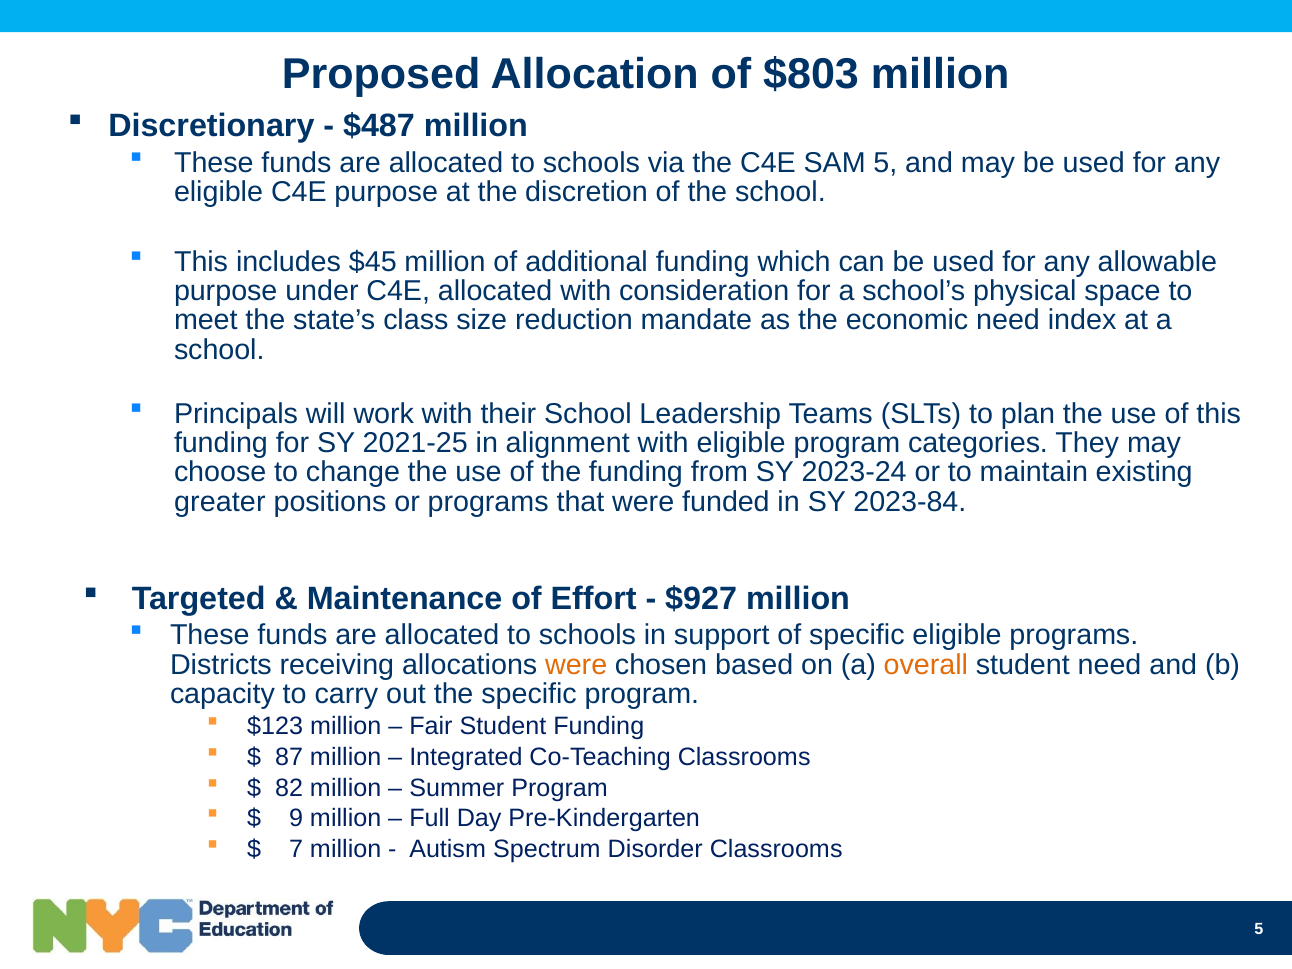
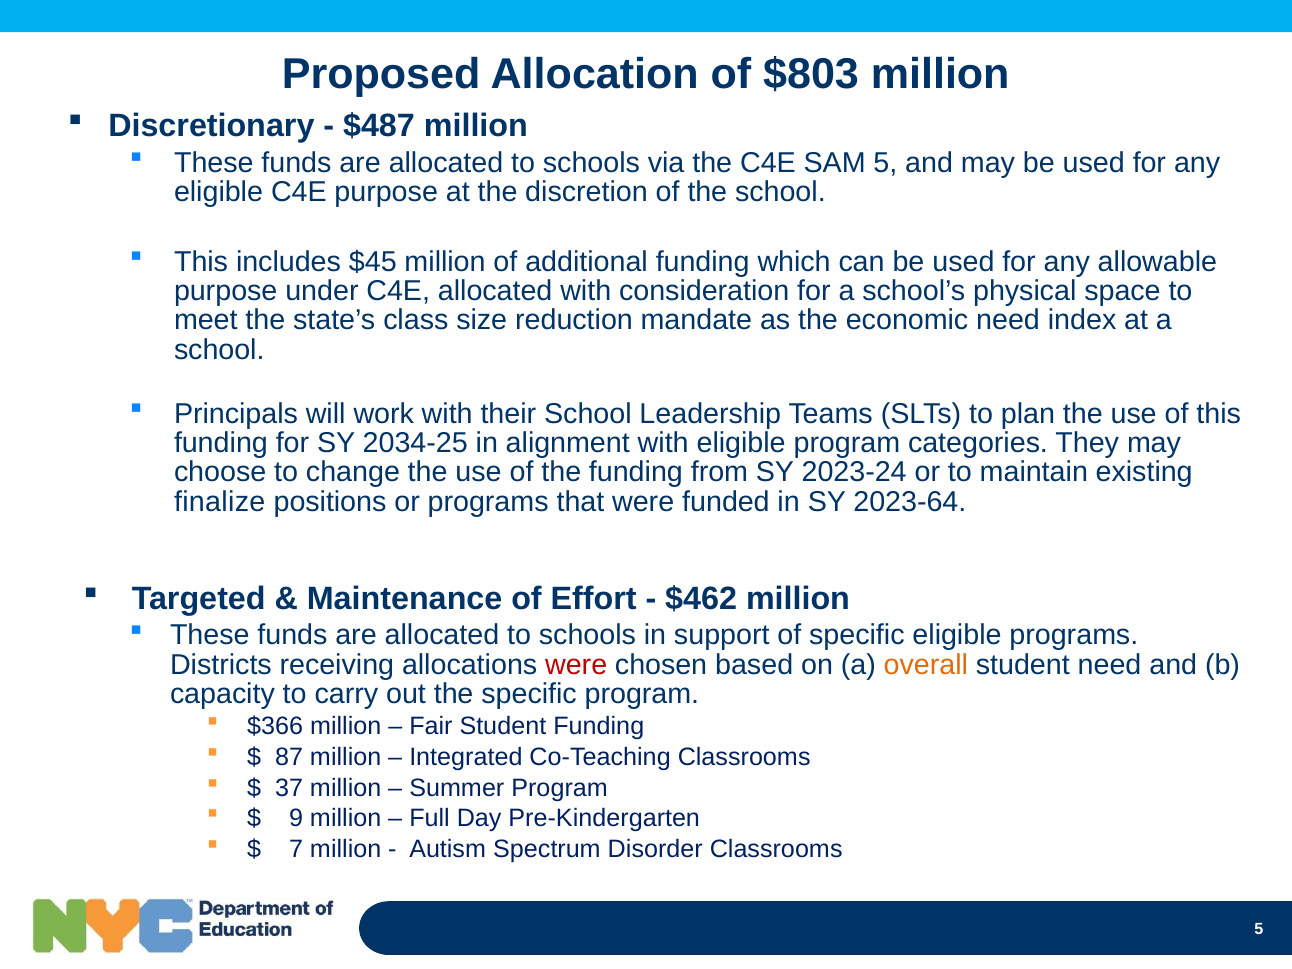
2021-25: 2021-25 -> 2034-25
greater: greater -> finalize
2023-84: 2023-84 -> 2023-64
$927: $927 -> $462
were at (576, 665) colour: orange -> red
$123: $123 -> $366
82: 82 -> 37
